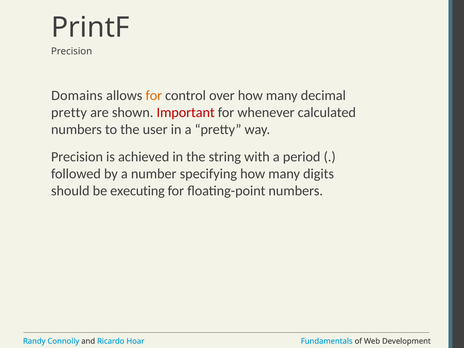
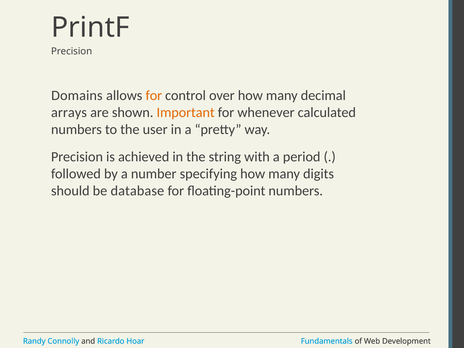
pretty at (69, 112): pretty -> arrays
Important colour: red -> orange
executing: executing -> database
